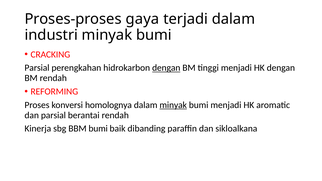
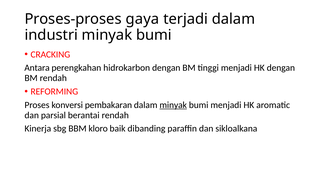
Parsial at (37, 68): Parsial -> Antara
dengan at (166, 68) underline: present -> none
homolognya: homolognya -> pembakaran
BBM bumi: bumi -> kloro
